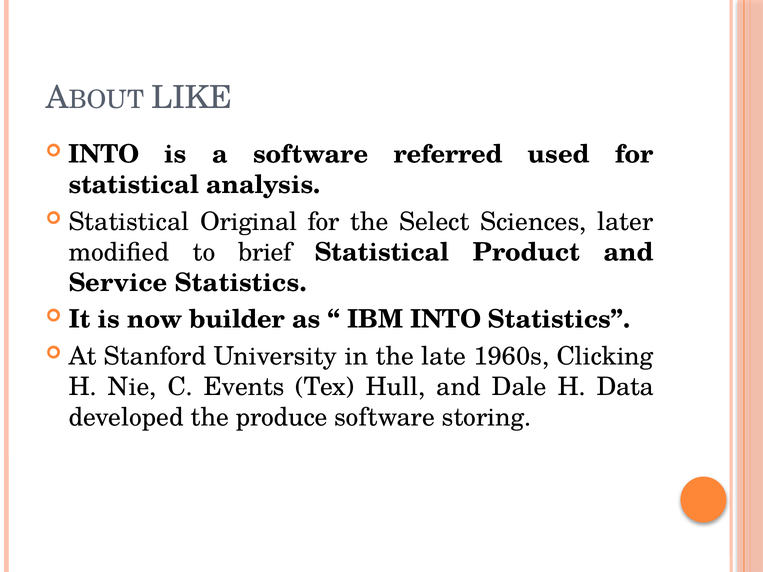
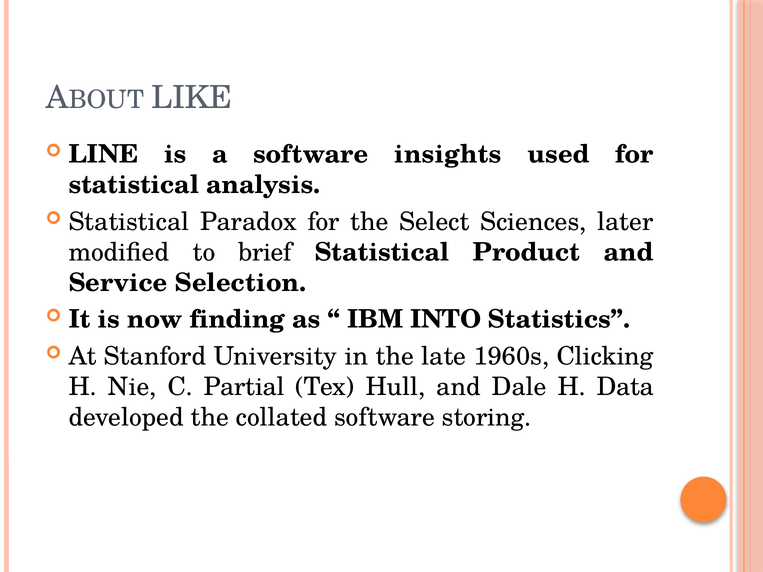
INTO at (104, 154): INTO -> LINE
referred: referred -> insights
Original: Original -> Paradox
Service Statistics: Statistics -> Selection
builder: builder -> finding
Events: Events -> Partial
produce: produce -> collated
